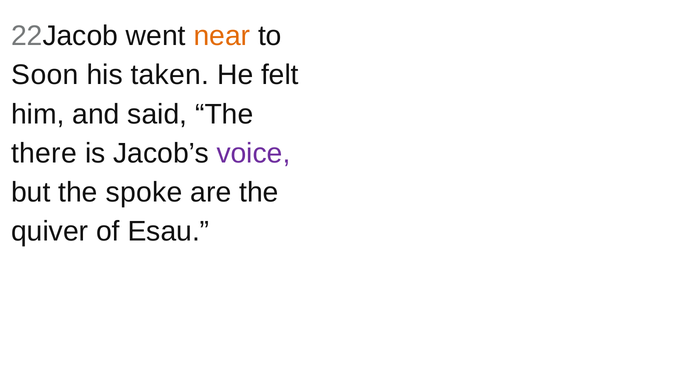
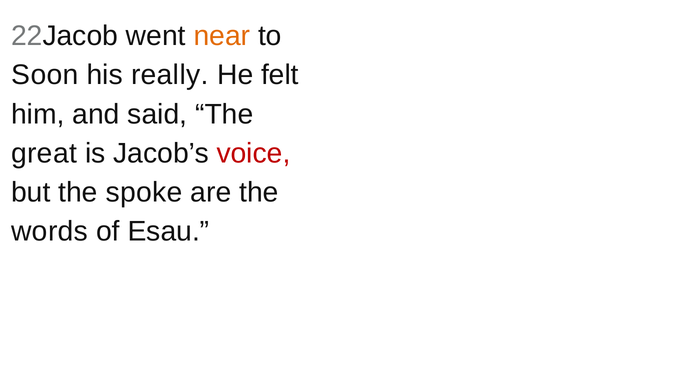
taken: taken -> really
there: there -> great
voice colour: purple -> red
quiver: quiver -> words
